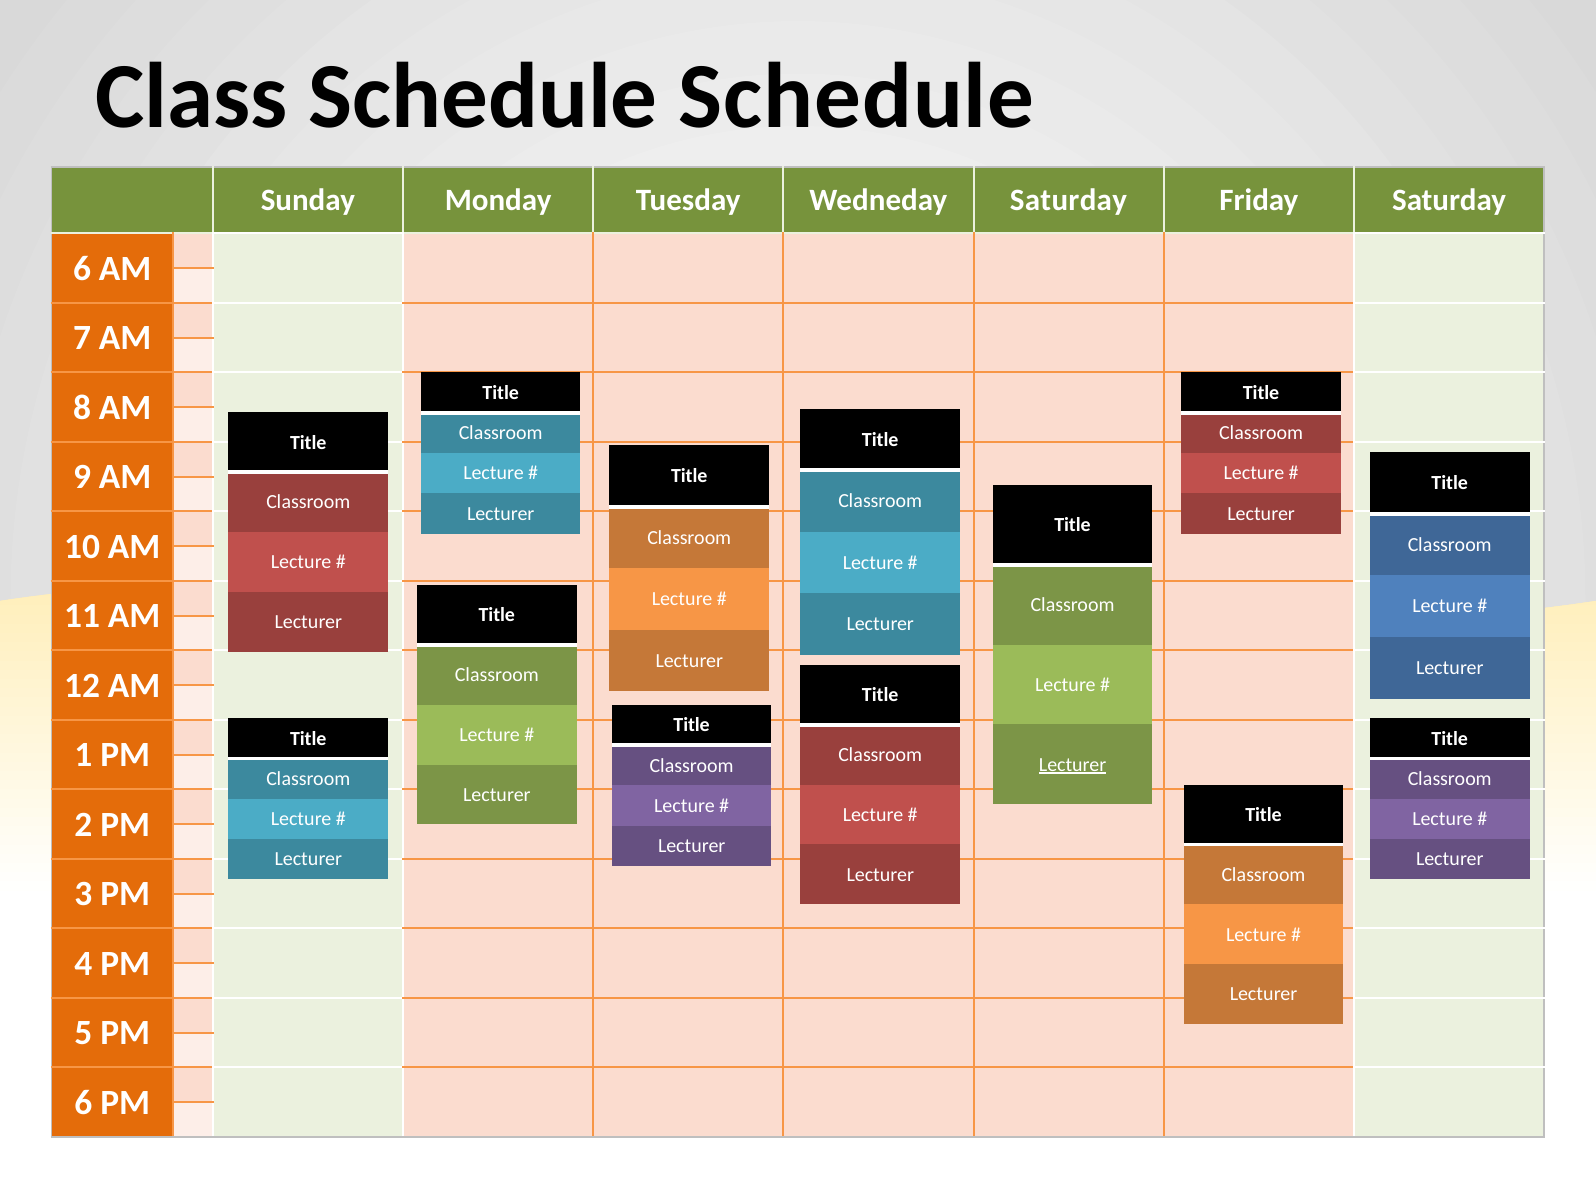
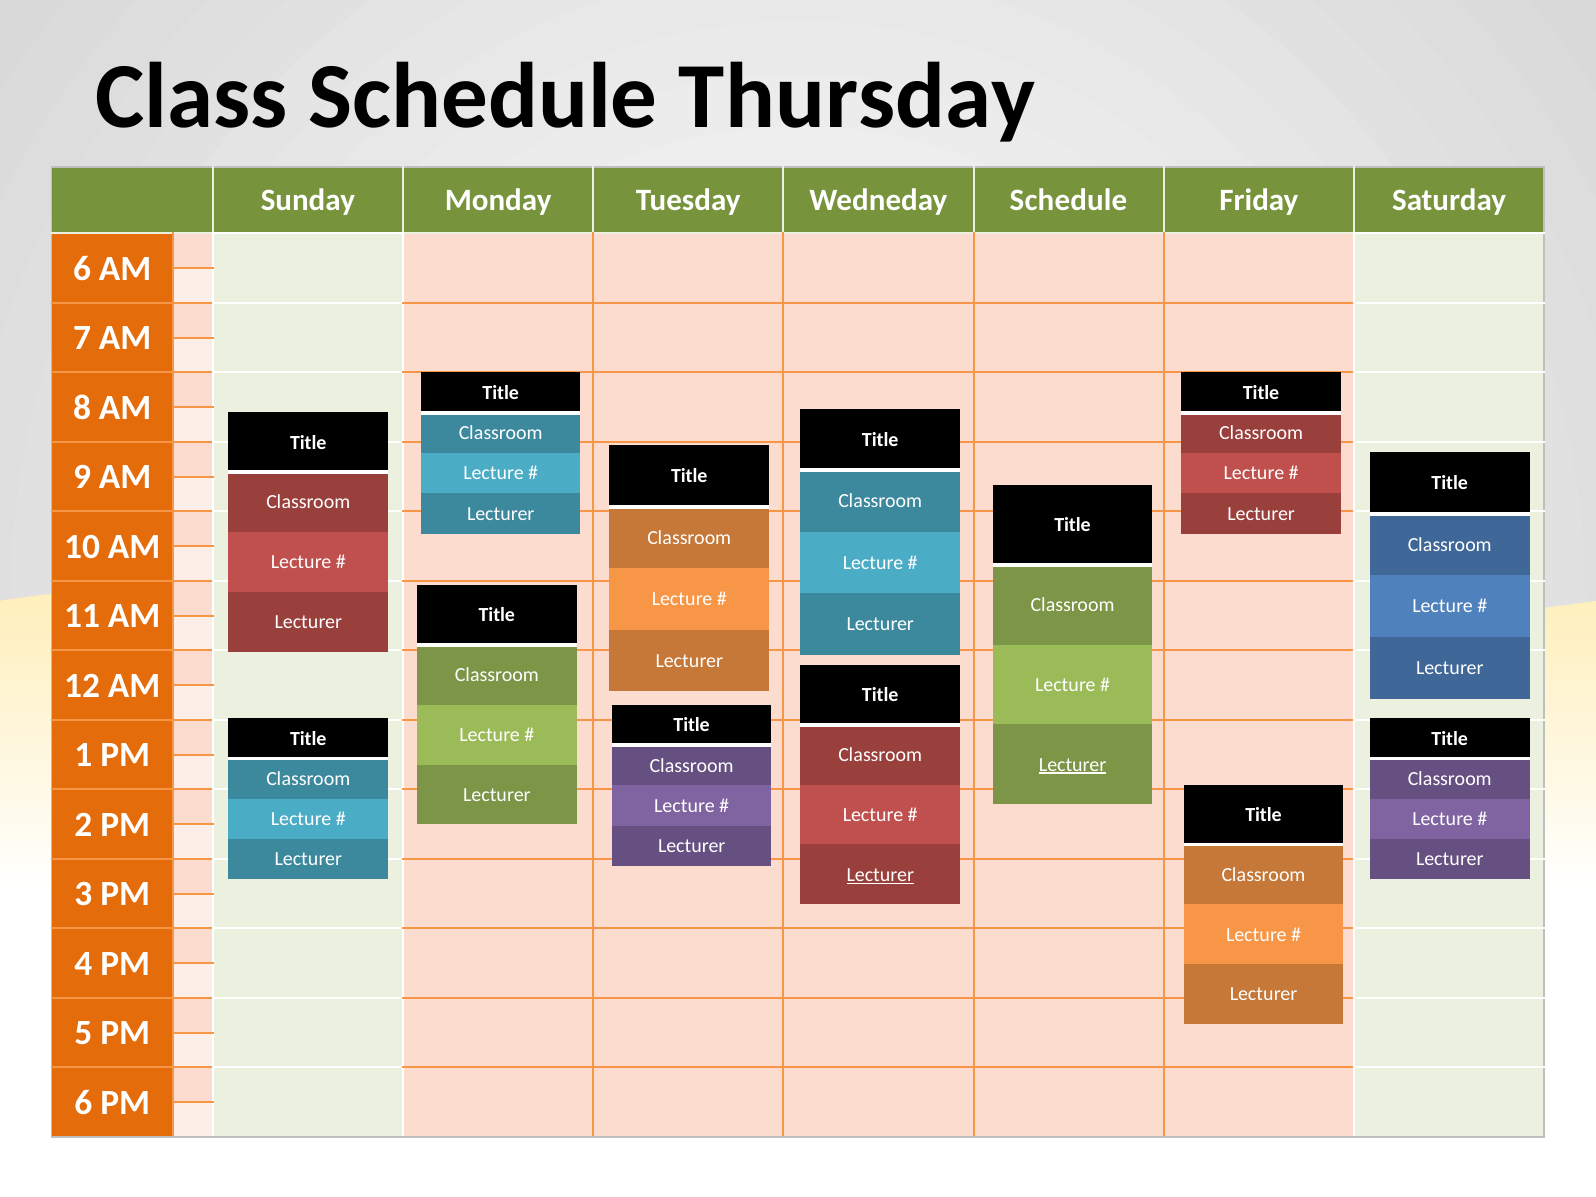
Schedule Schedule: Schedule -> Thursday
Wedneday Saturday: Saturday -> Schedule
Lecturer at (880, 875) underline: none -> present
